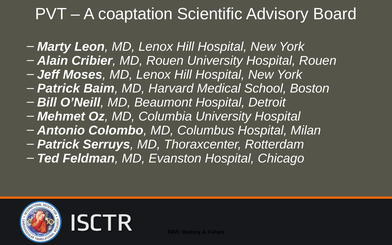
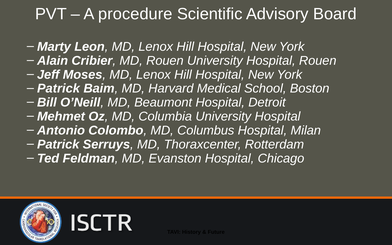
coaptation: coaptation -> procedure
